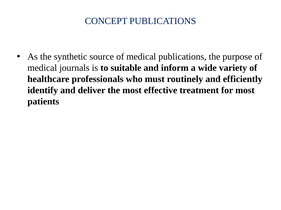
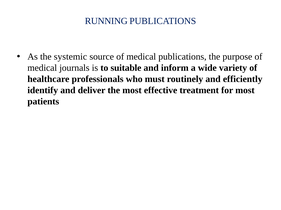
CONCEPT: CONCEPT -> RUNNING
synthetic: synthetic -> systemic
